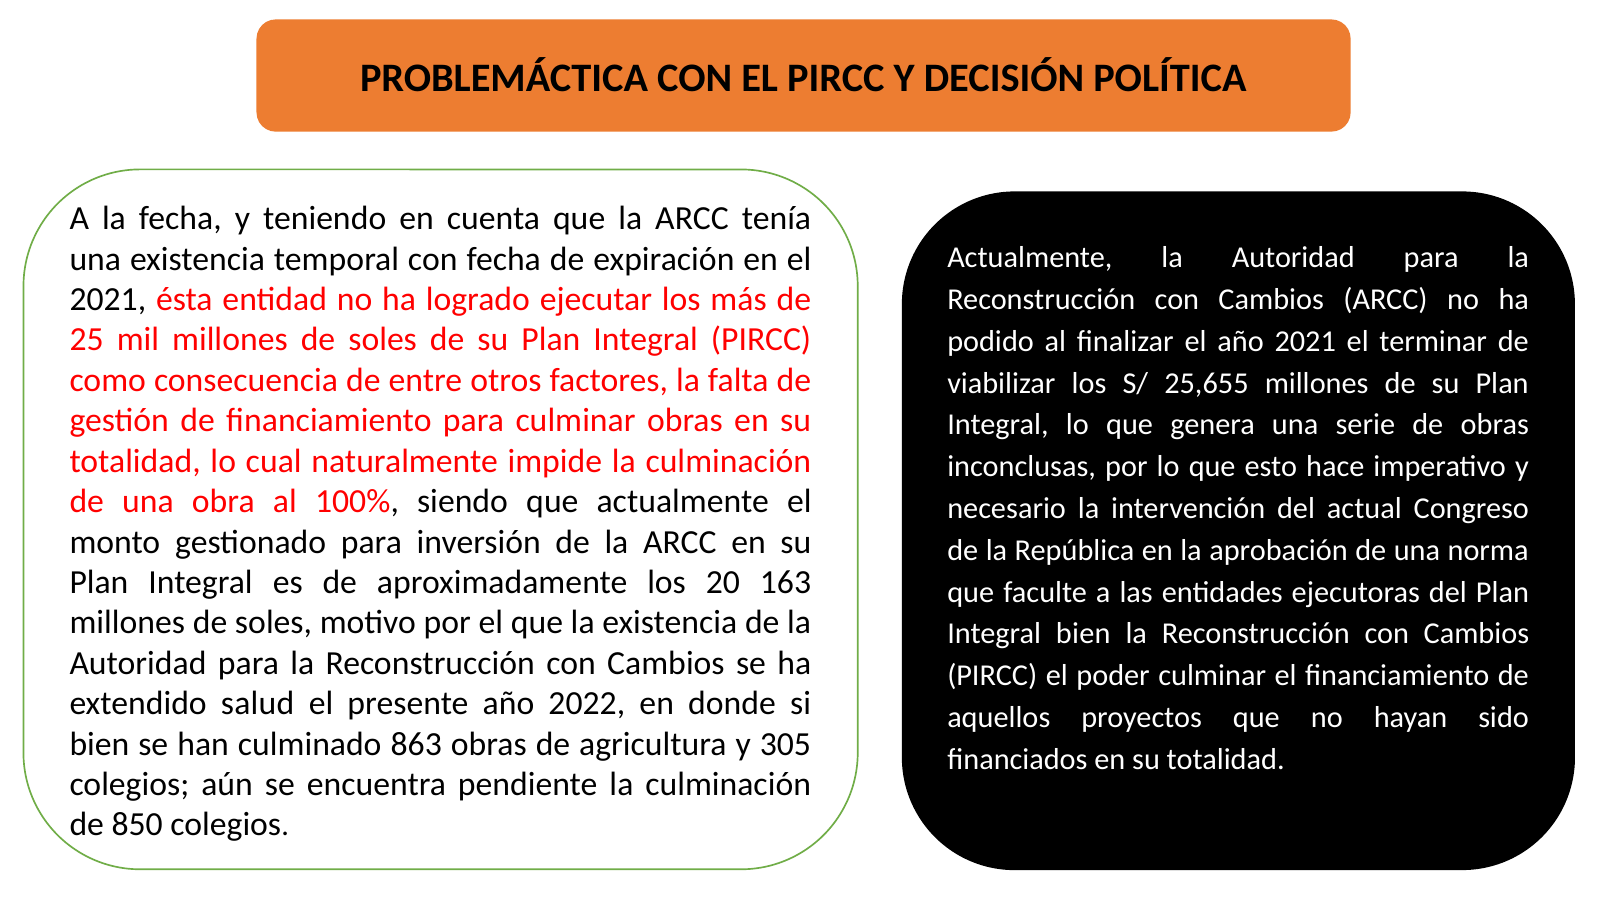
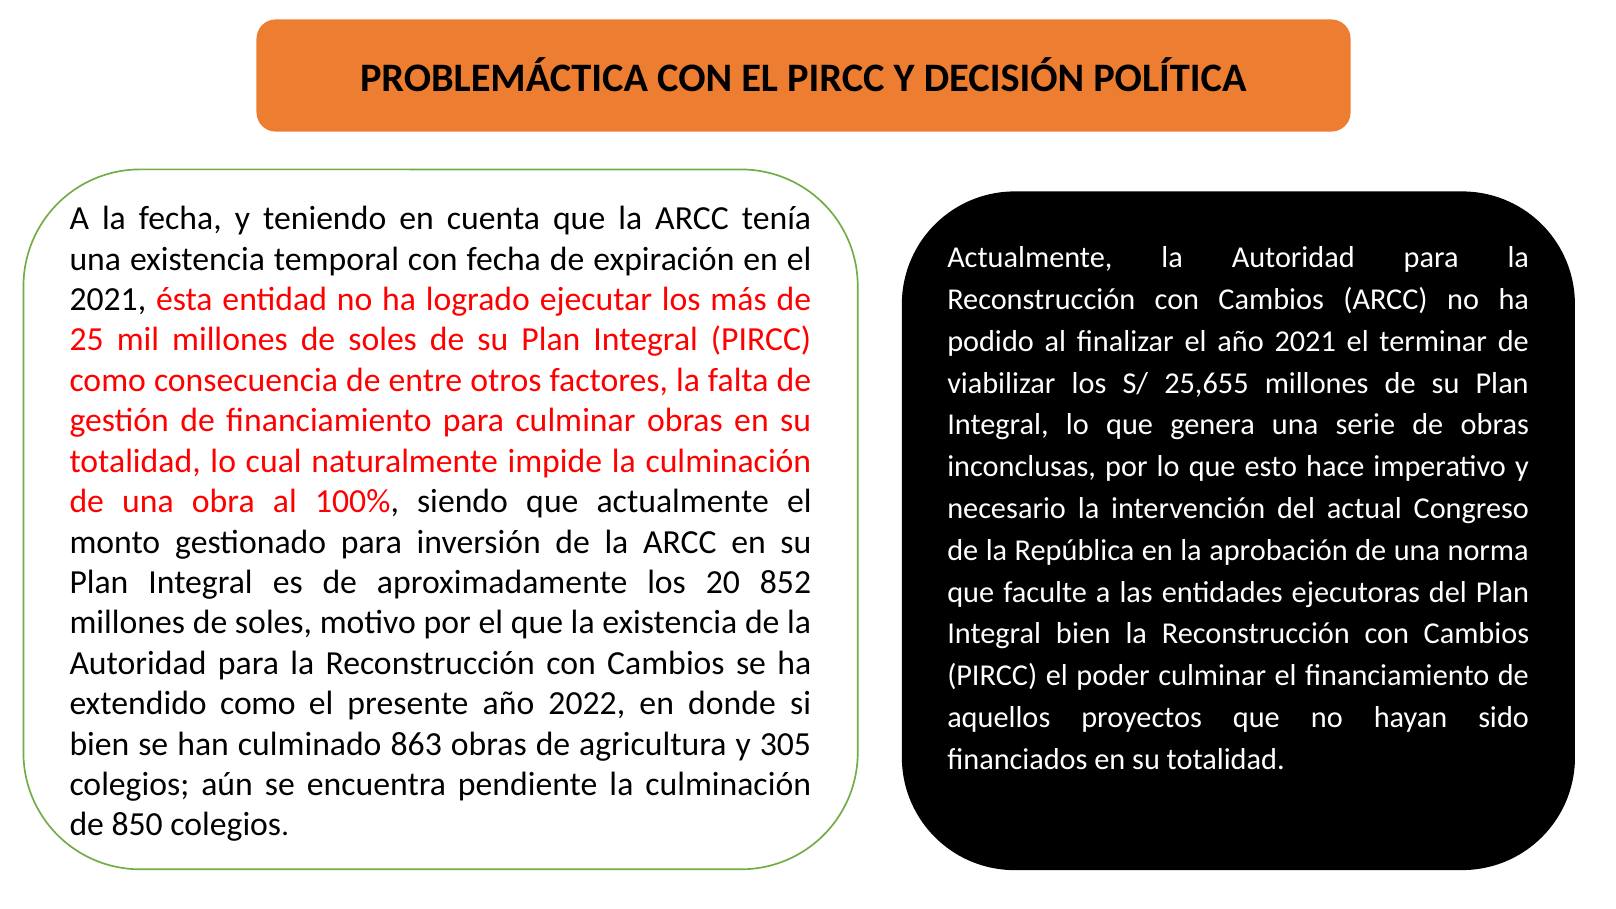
163: 163 -> 852
extendido salud: salud -> como
